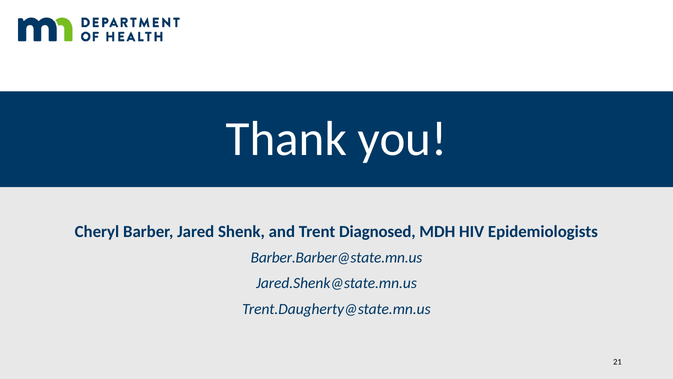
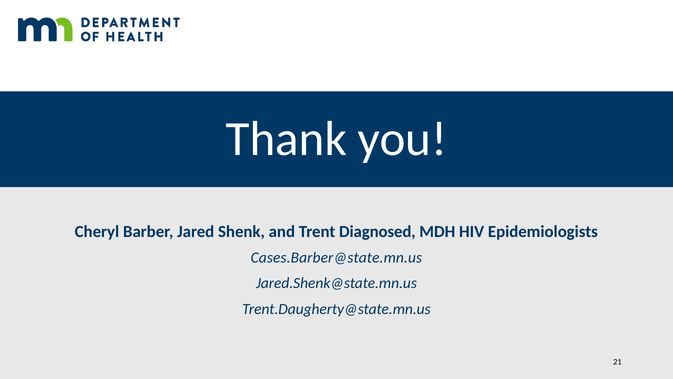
Barber.Barber@state.mn.us: Barber.Barber@state.mn.us -> Cases.Barber@state.mn.us
